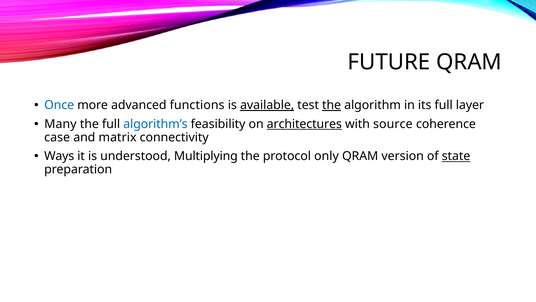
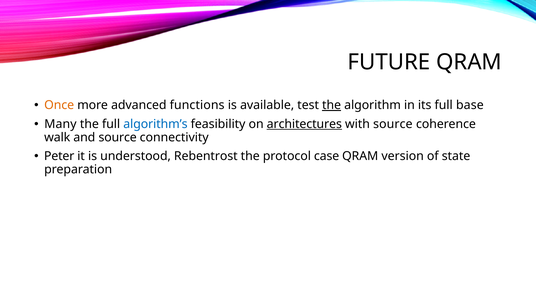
Once colour: blue -> orange
available underline: present -> none
layer: layer -> base
case: case -> walk
and matrix: matrix -> source
Ways: Ways -> Peter
Multiplying: Multiplying -> Rebentrost
only: only -> case
state underline: present -> none
